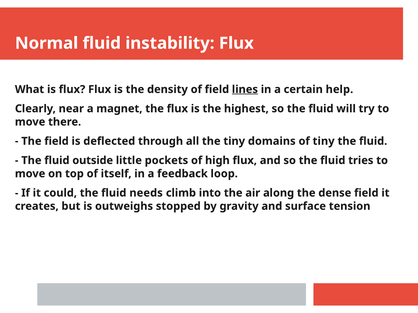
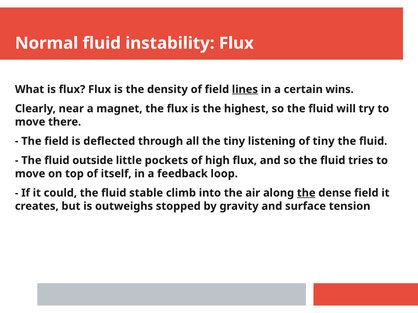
help: help -> wins
domains: domains -> listening
needs: needs -> stable
the at (306, 193) underline: none -> present
